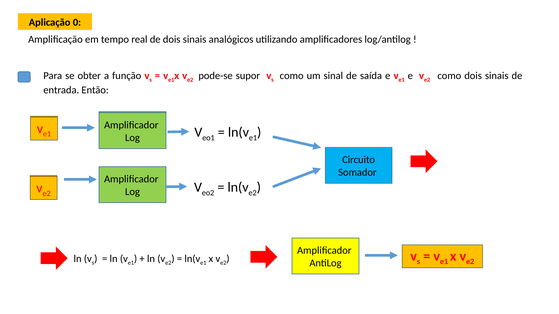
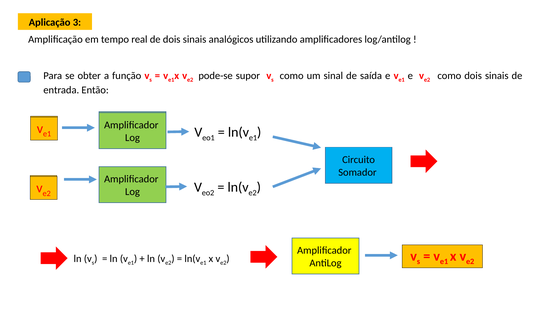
0: 0 -> 3
